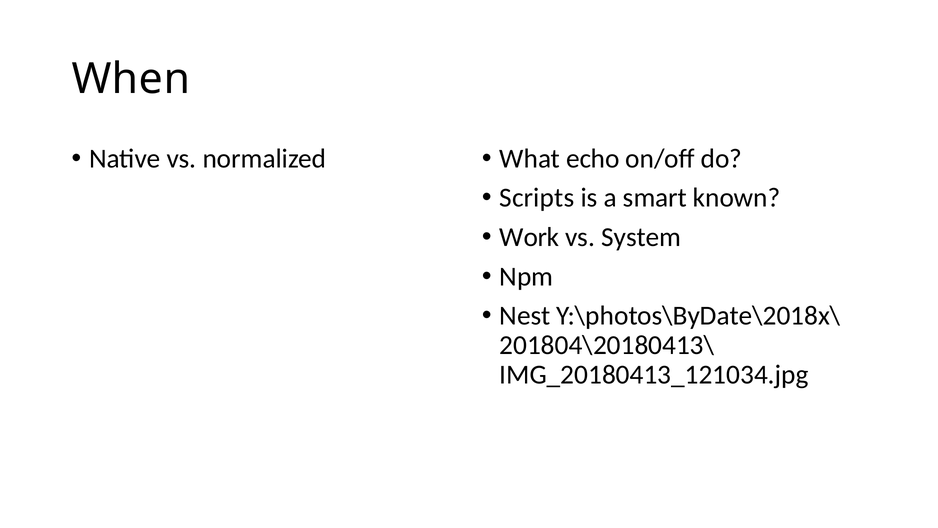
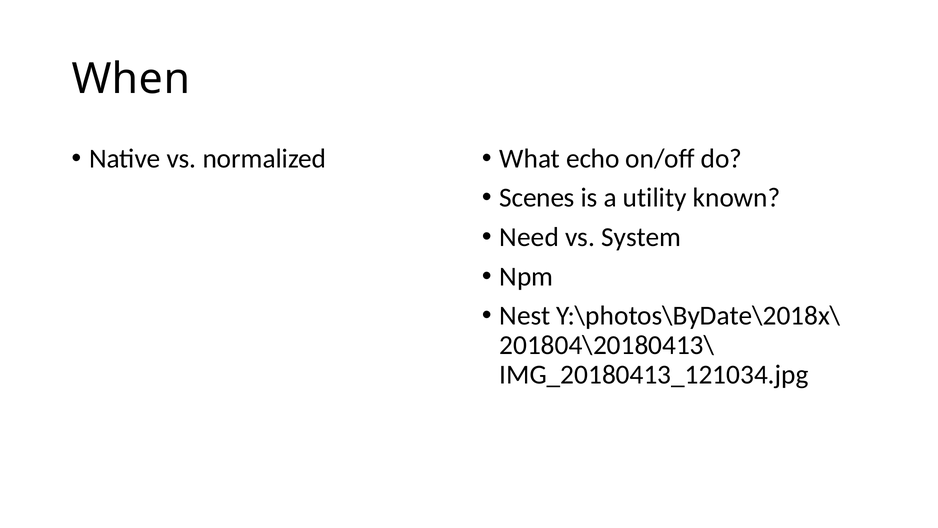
Scripts: Scripts -> Scenes
smart: smart -> utility
Work: Work -> Need
